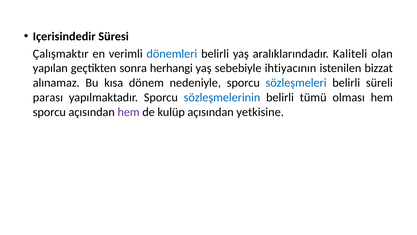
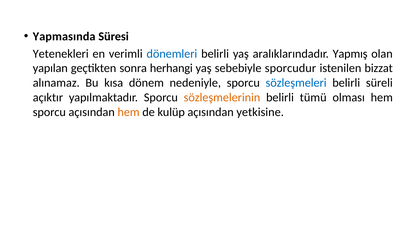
Içerisindedir: Içerisindedir -> Yapmasında
Çalışmaktır: Çalışmaktır -> Yetenekleri
Kaliteli: Kaliteli -> Yapmış
ihtiyacının: ihtiyacının -> sporcudur
parası: parası -> açıktır
sözleşmelerinin colour: blue -> orange
hem at (129, 112) colour: purple -> orange
